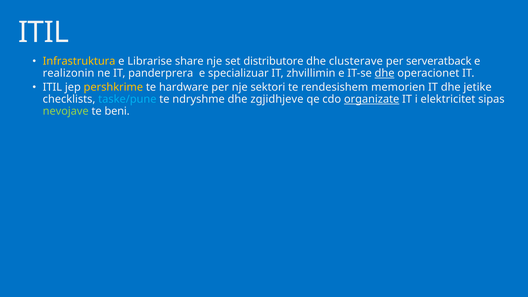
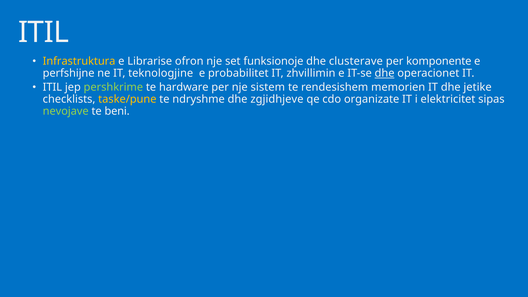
share: share -> ofron
distributore: distributore -> funksionoje
serveratback: serveratback -> komponente
realizonin: realizonin -> perfshijne
panderprera: panderprera -> teknologjine
specializuar: specializuar -> probabilitet
pershkrime colour: yellow -> light green
sektori: sektori -> sistem
taske/pune colour: light blue -> yellow
organizate underline: present -> none
